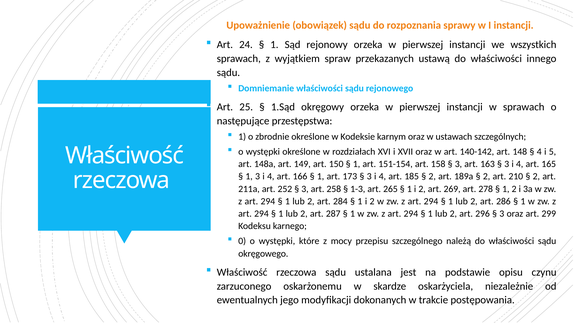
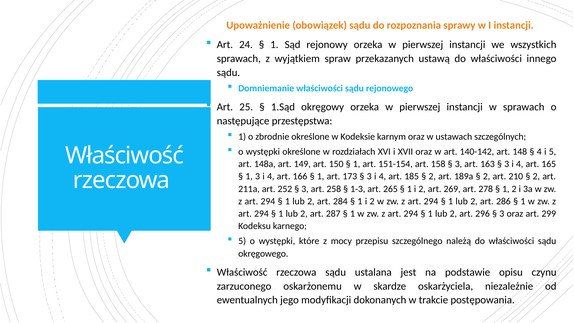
0 at (242, 241): 0 -> 5
